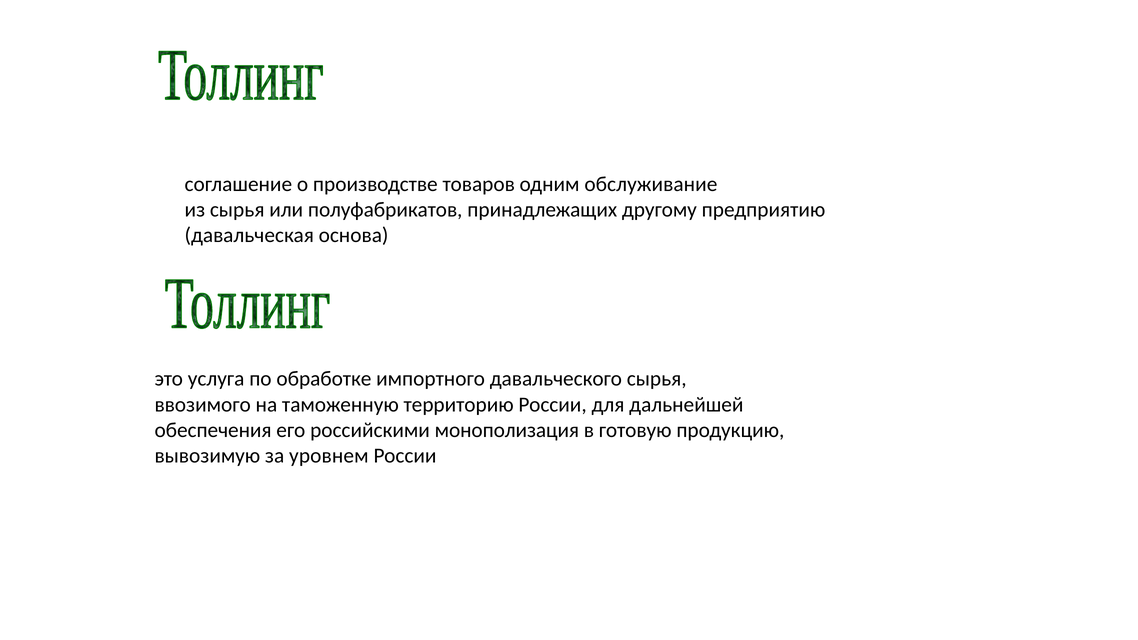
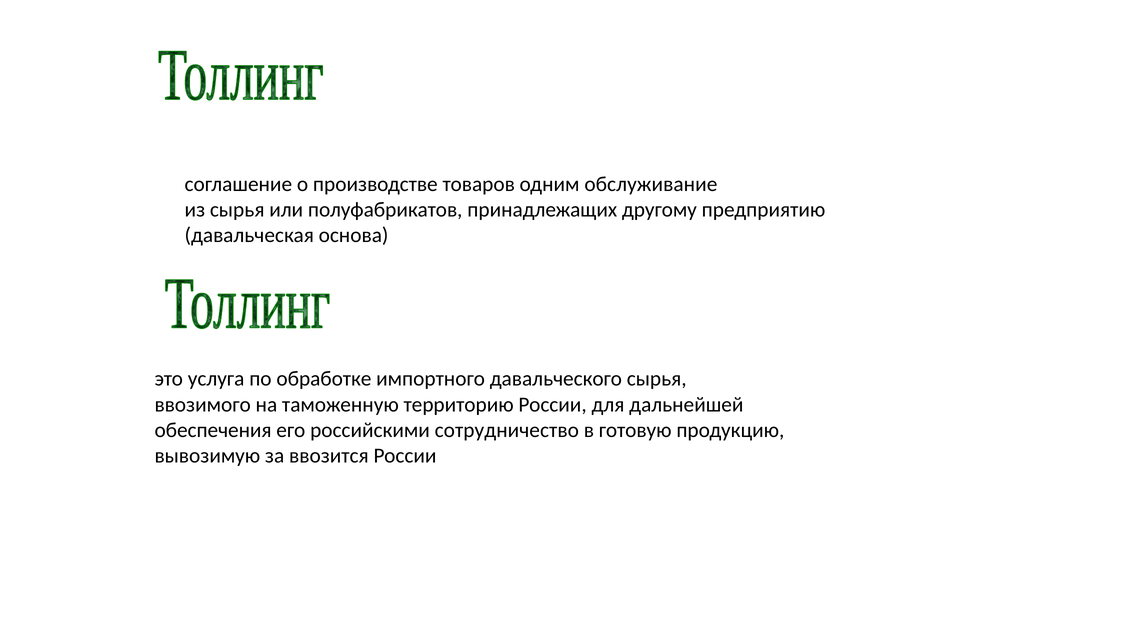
монополизация: монополизация -> сотрудничество
уровнем: уровнем -> ввозится
